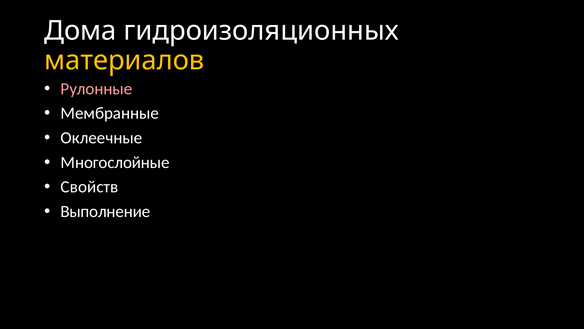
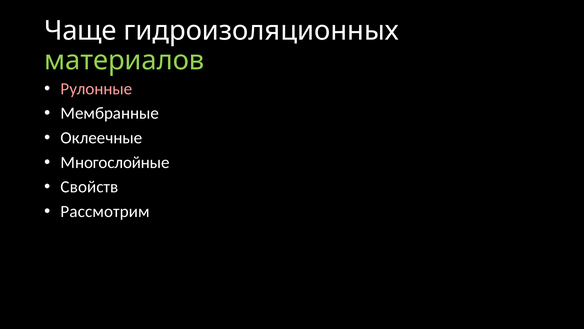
Дома: Дома -> Чаще
материалов colour: yellow -> light green
Выполнение: Выполнение -> Рассмотрим
